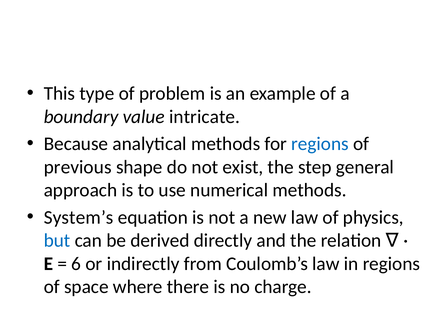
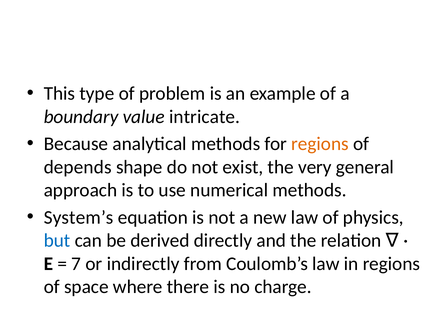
regions at (320, 144) colour: blue -> orange
previous: previous -> depends
step: step -> very
6: 6 -> 7
